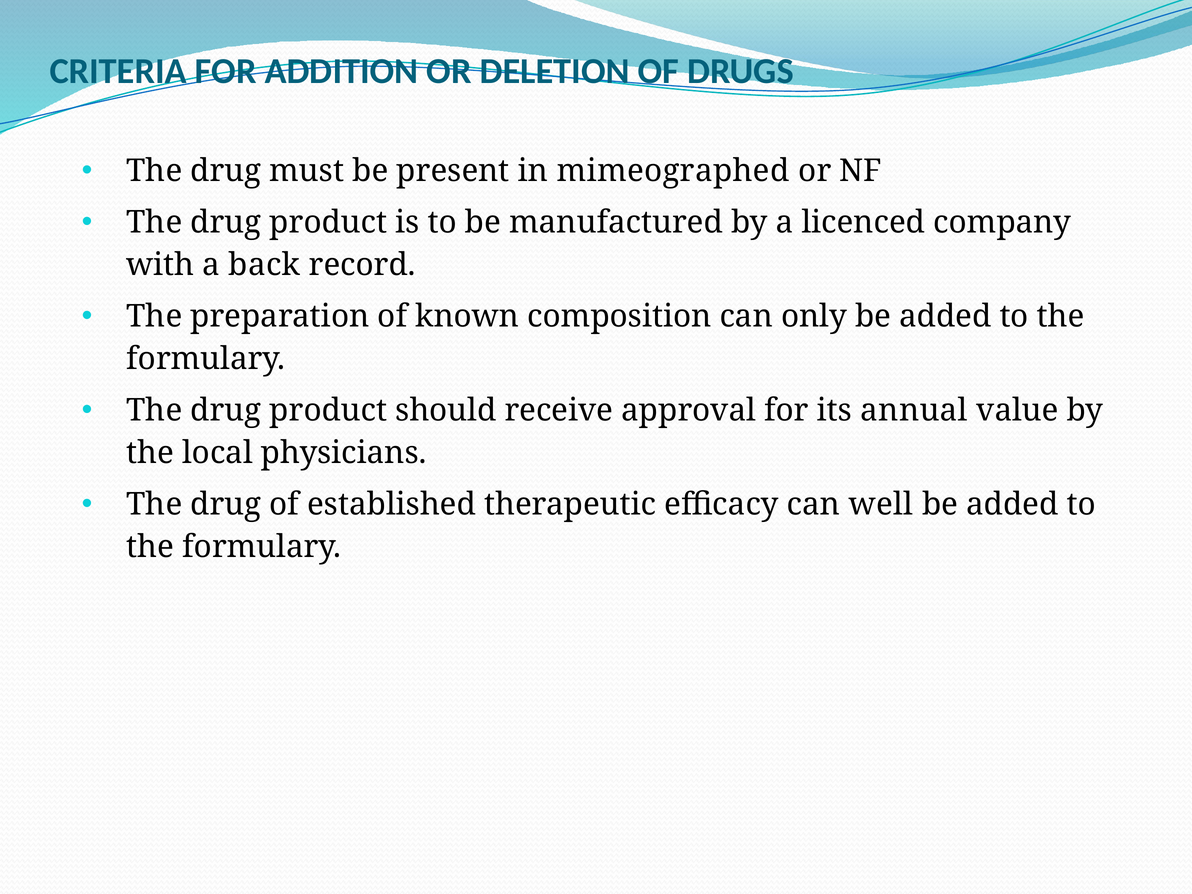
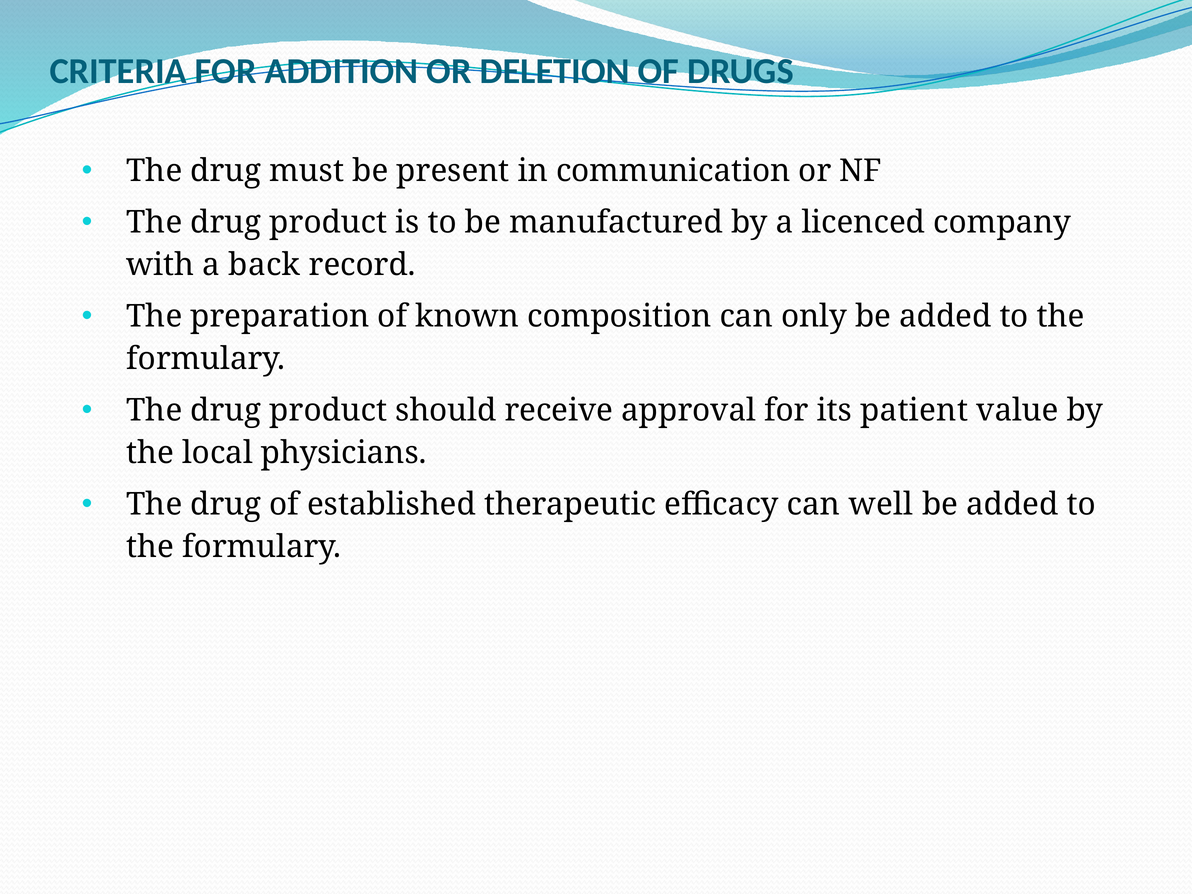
mimeographed: mimeographed -> communication
annual: annual -> patient
